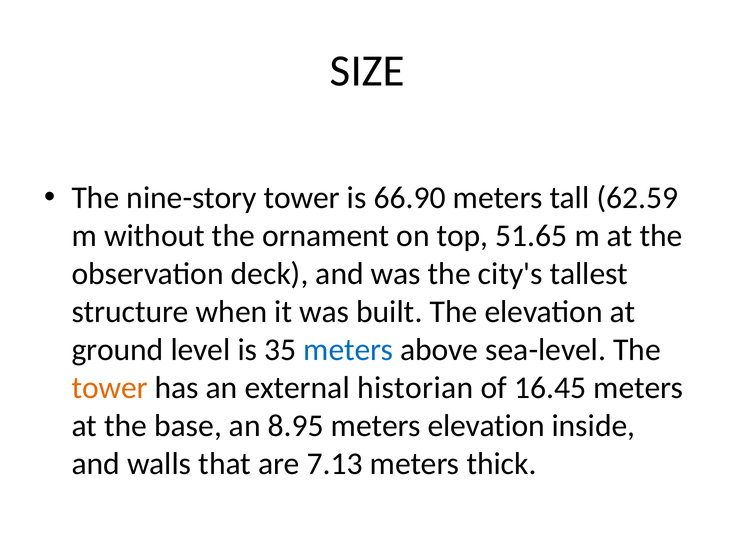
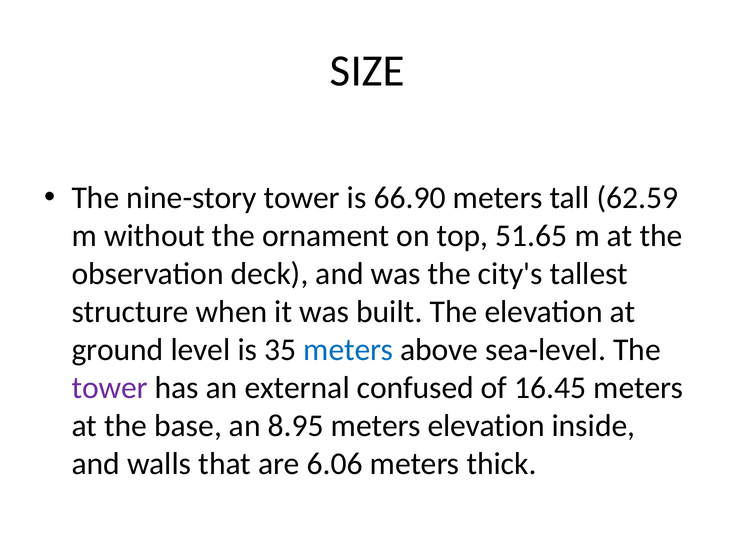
tower at (110, 388) colour: orange -> purple
historian: historian -> confused
7.13: 7.13 -> 6.06
